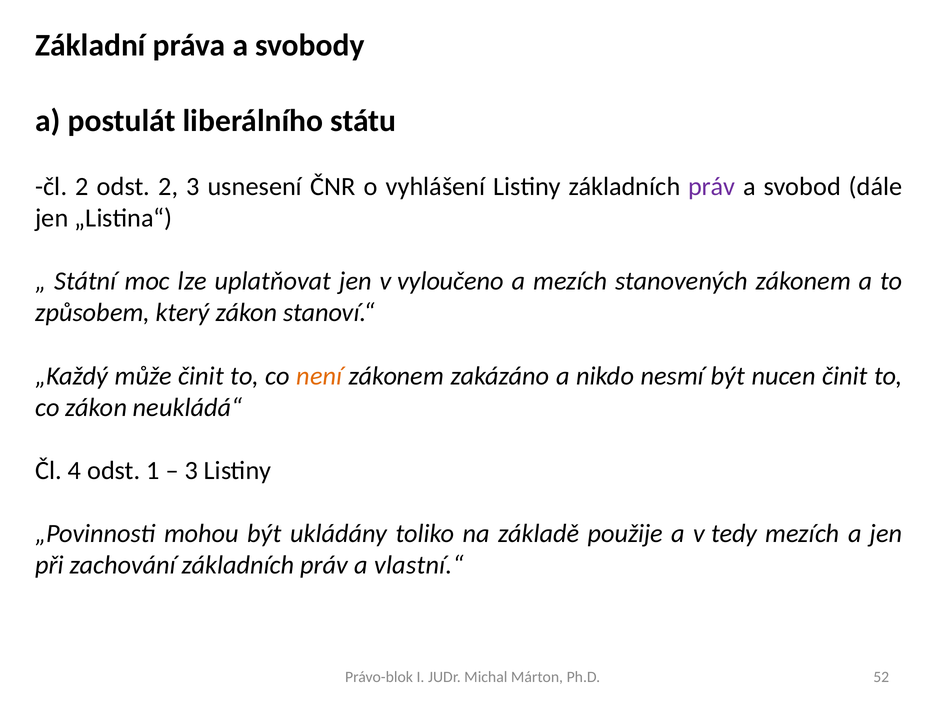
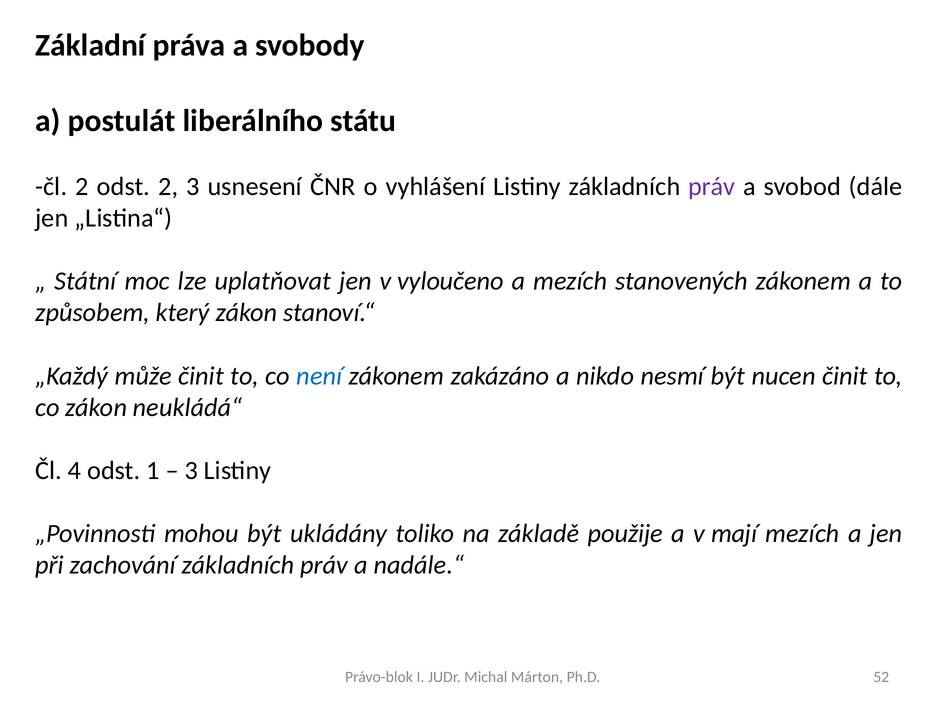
není colour: orange -> blue
tedy: tedy -> mají
vlastní.“: vlastní.“ -> nadále.“
